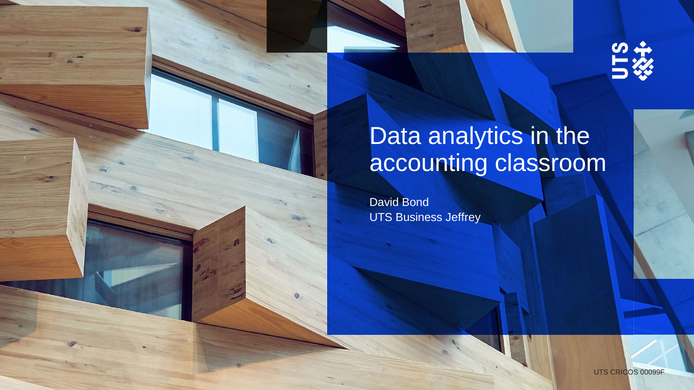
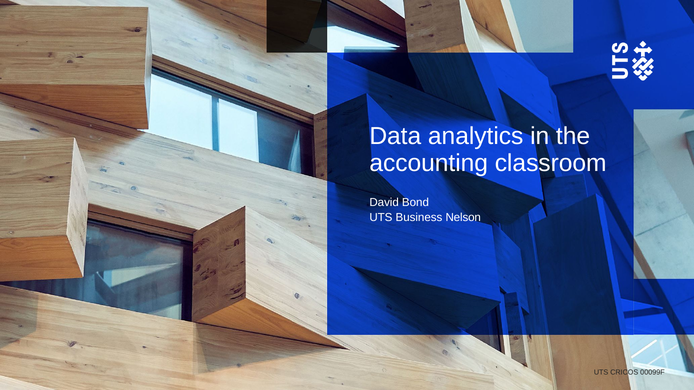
Jeffrey: Jeffrey -> Nelson
